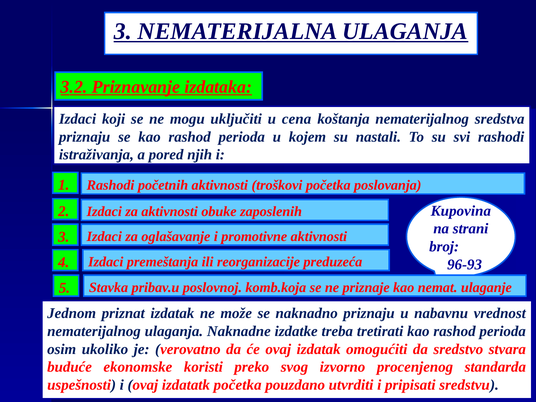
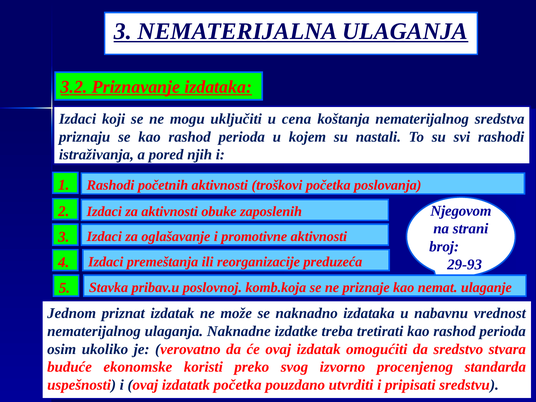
Kupovina: Kupovina -> Njegovom
96-93: 96-93 -> 29-93
naknadno priznaju: priznaju -> izdataka
